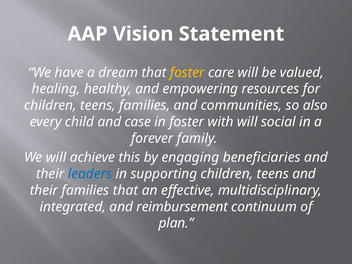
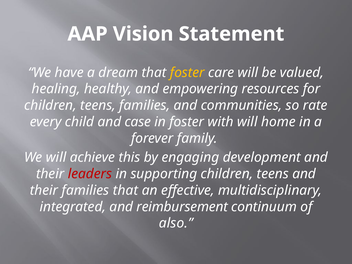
also: also -> rate
social: social -> home
beneficiaries: beneficiaries -> development
leaders colour: blue -> red
plan: plan -> also
